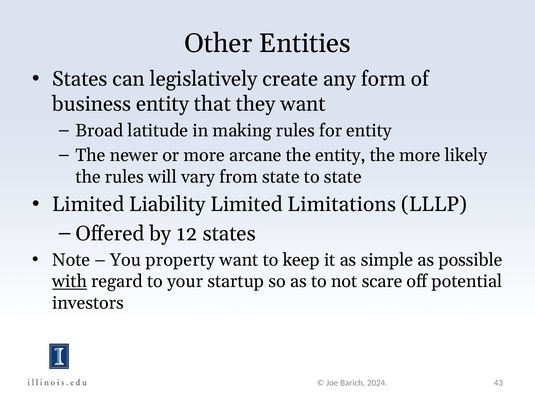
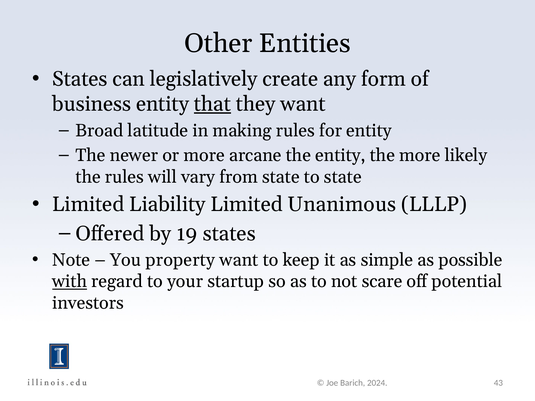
that underline: none -> present
Limitations: Limitations -> Unanimous
12: 12 -> 19
